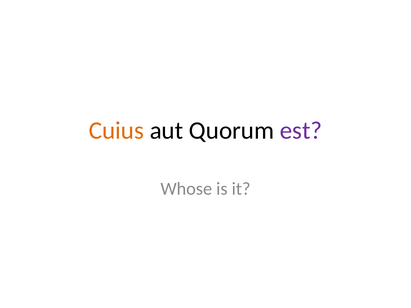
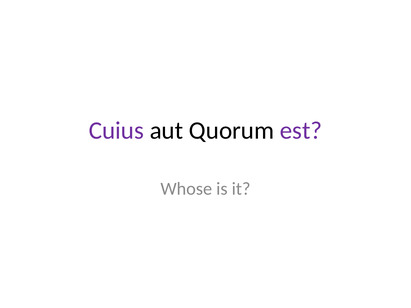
Cuius colour: orange -> purple
